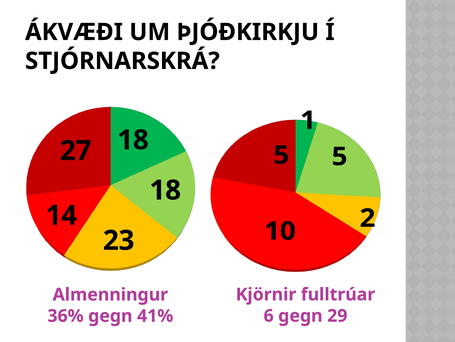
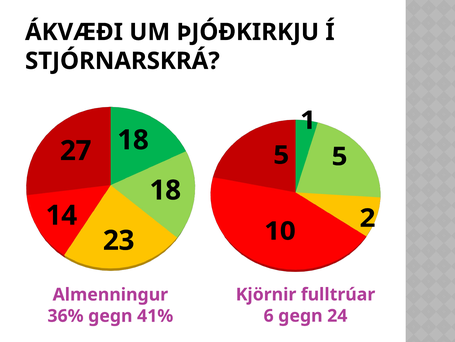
29: 29 -> 24
